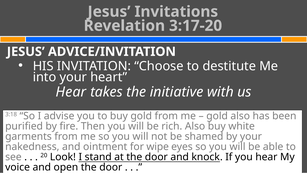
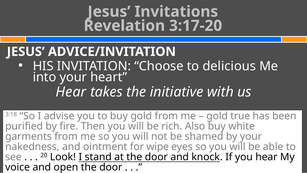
destitute: destitute -> delicious
gold also: also -> true
